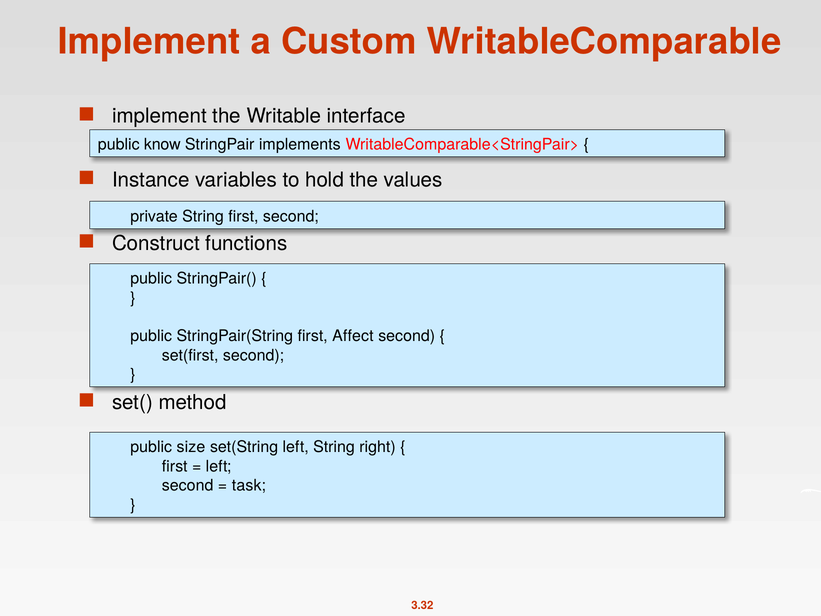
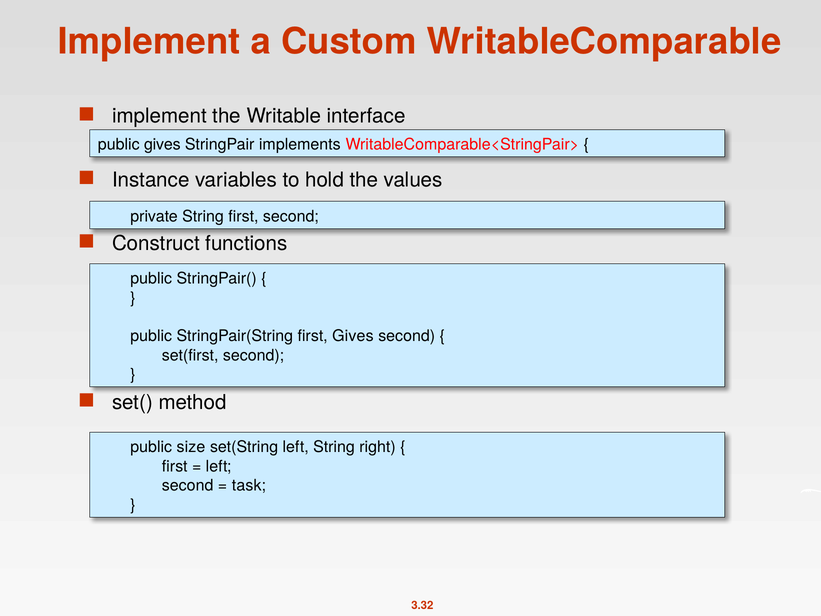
public know: know -> gives
first Affect: Affect -> Gives
